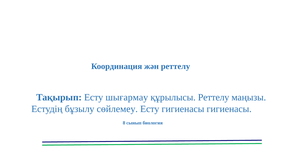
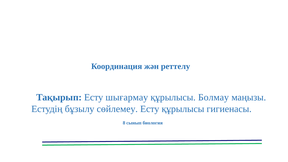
құрылысы Реттелу: Реттелу -> Болмау
Есту гигиенасы: гигиенасы -> құрылысы
